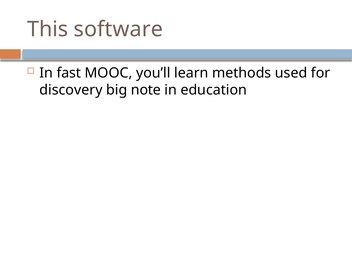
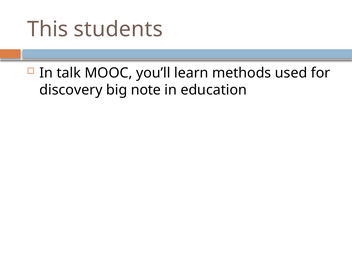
software: software -> students
fast: fast -> talk
